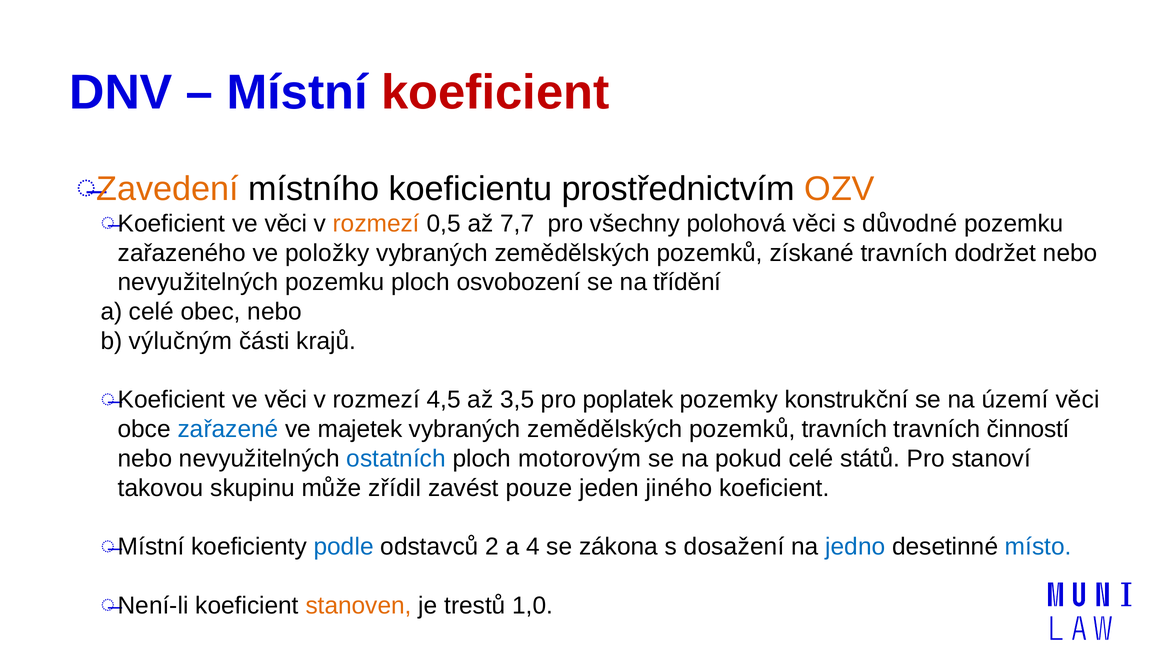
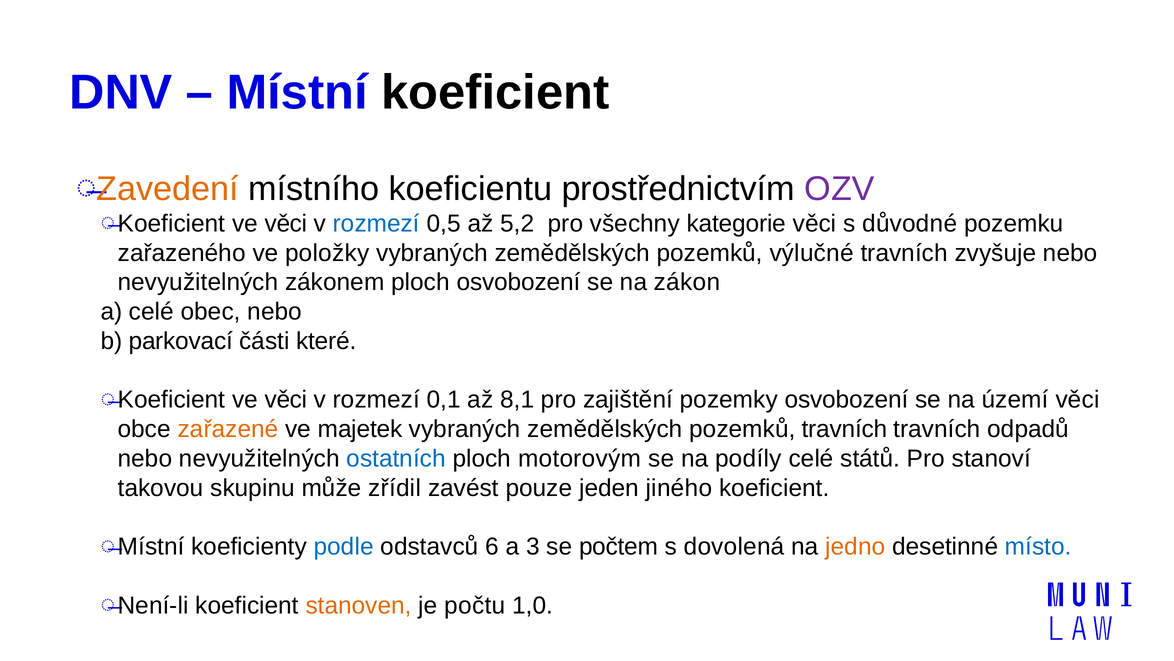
koeficient at (495, 92) colour: red -> black
OZV colour: orange -> purple
rozmezí at (376, 223) colour: orange -> blue
7,7: 7,7 -> 5,2
polohová: polohová -> kategorie
získané: získané -> výlučné
dodržet: dodržet -> zvyšuje
nevyužitelných pozemku: pozemku -> zákonem
třídění: třídění -> zákon
výlučným: výlučným -> parkovací
krajů: krajů -> které
4,5: 4,5 -> 0,1
3,5: 3,5 -> 8,1
poplatek: poplatek -> zajištění
pozemky konstrukční: konstrukční -> osvobození
zařazené colour: blue -> orange
činností: činností -> odpadů
pokud: pokud -> podíly
2: 2 -> 6
4: 4 -> 3
zákona: zákona -> počtem
dosažení: dosažení -> dovolená
jedno colour: blue -> orange
trestů: trestů -> počtu
